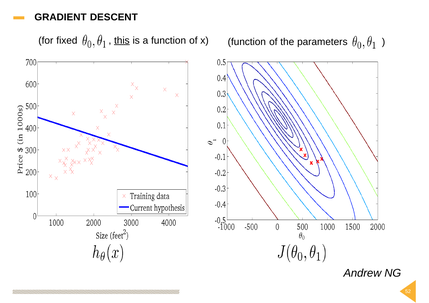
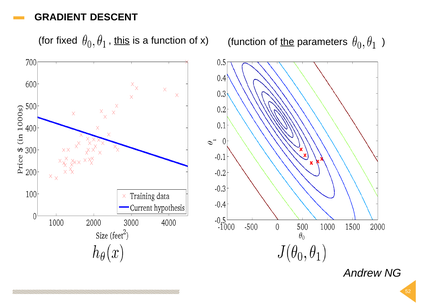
the underline: none -> present
